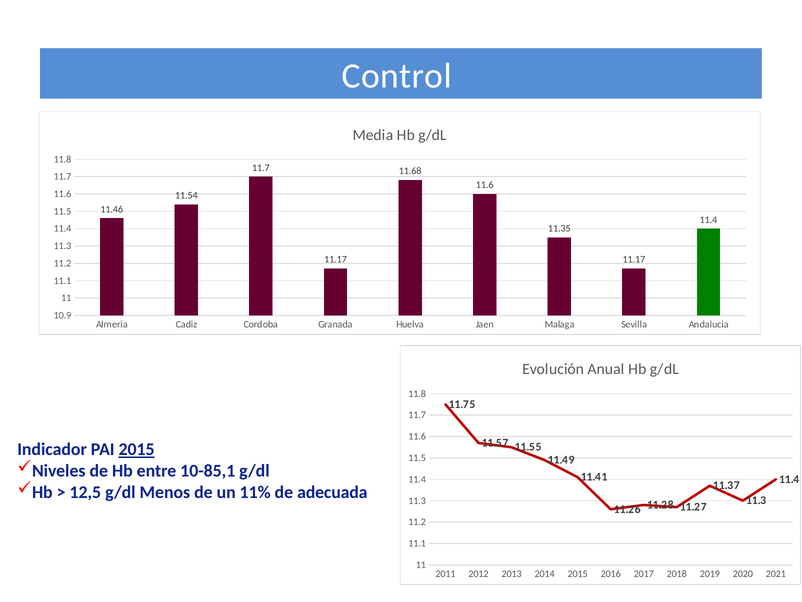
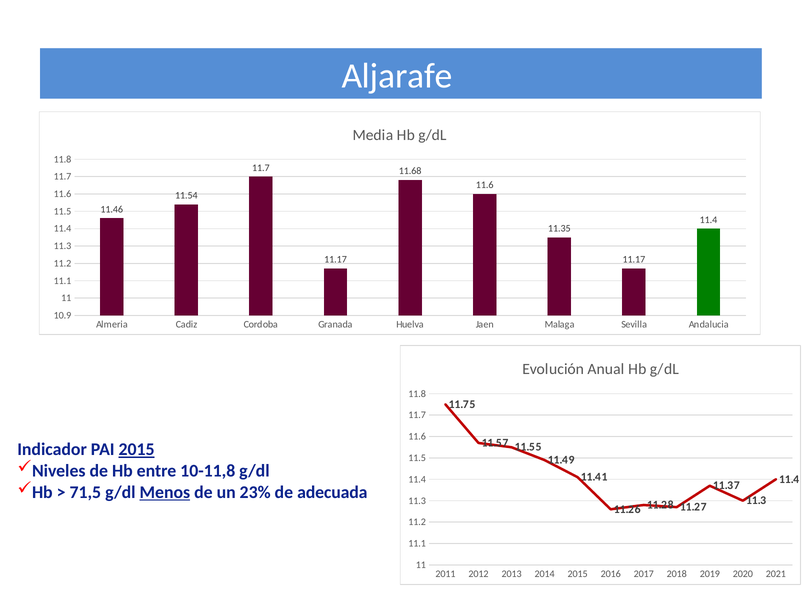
Control: Control -> Aljarafe
10-85,1: 10-85,1 -> 10-11,8
12,5: 12,5 -> 71,5
Menos underline: none -> present
11%: 11% -> 23%
